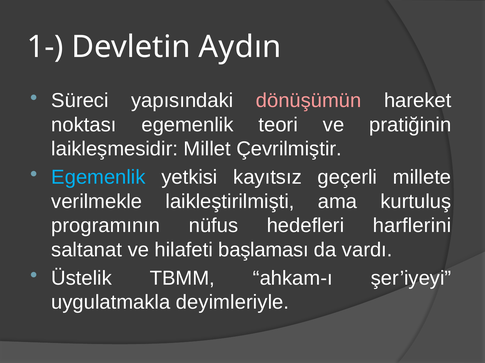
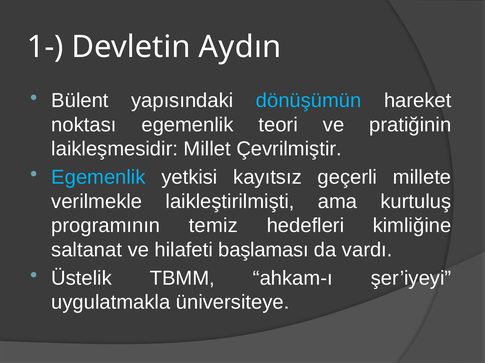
Süreci: Süreci -> Bülent
dönüşümün colour: pink -> light blue
nüfus: nüfus -> temiz
harflerini: harflerini -> kimliğine
deyimleriyle: deyimleriyle -> üniversiteye
